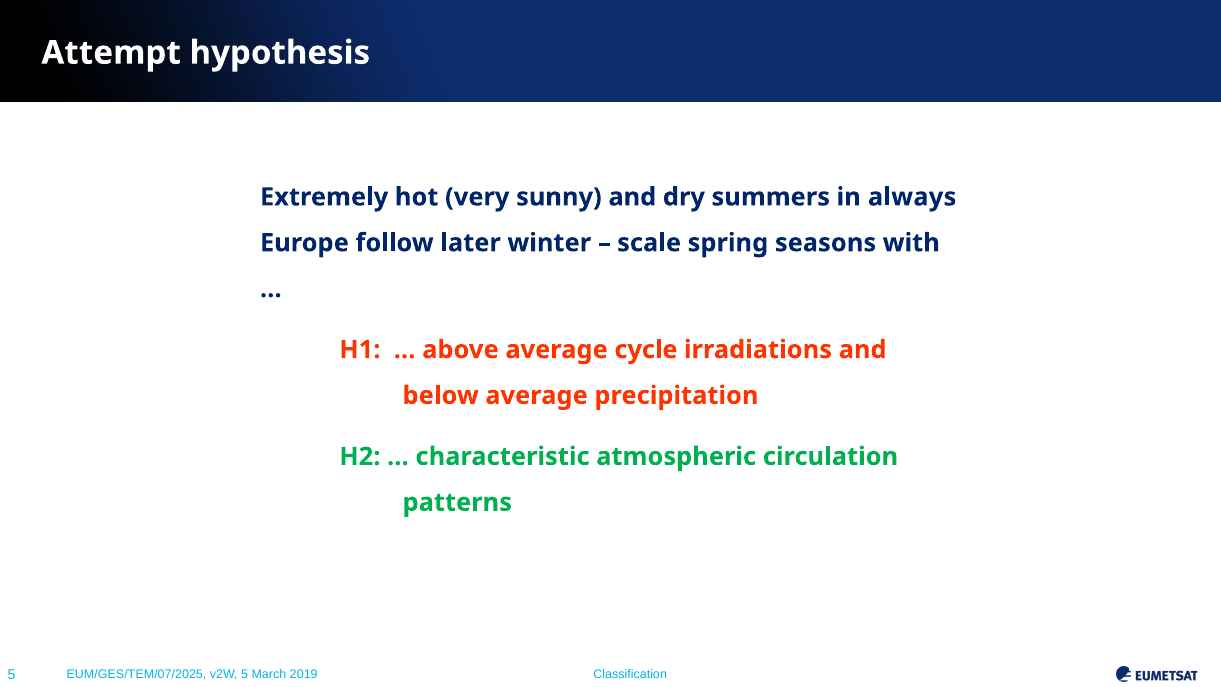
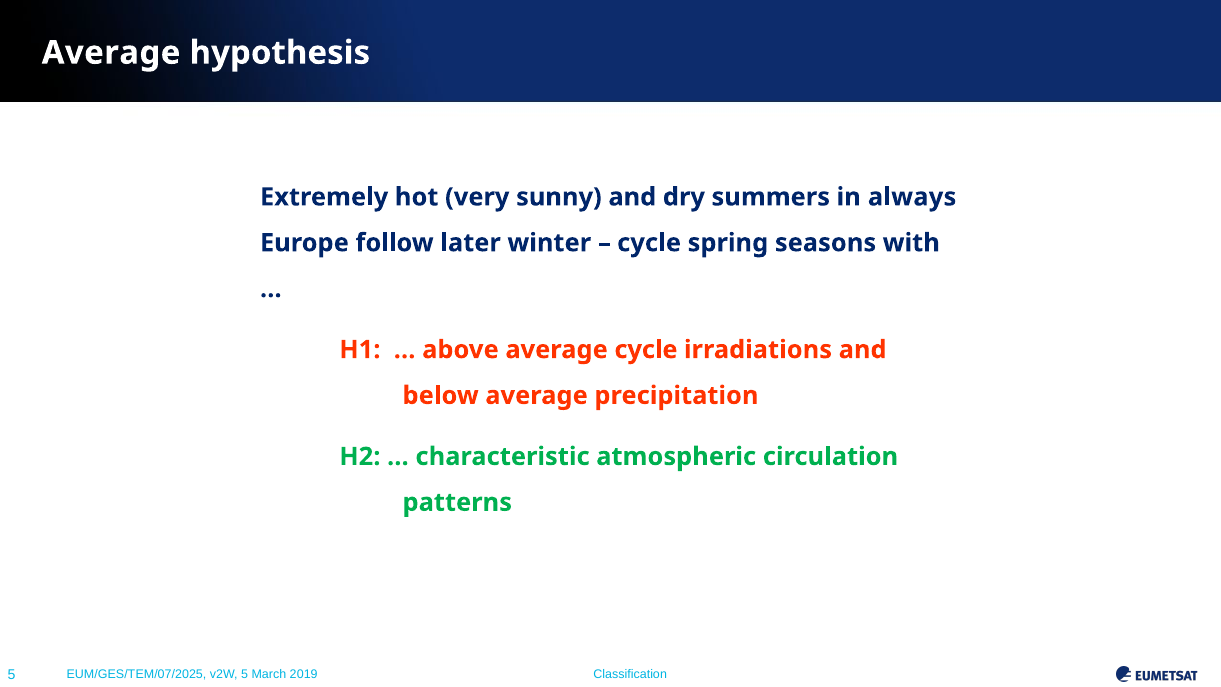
Attempt at (111, 53): Attempt -> Average
scale at (649, 243): scale -> cycle
